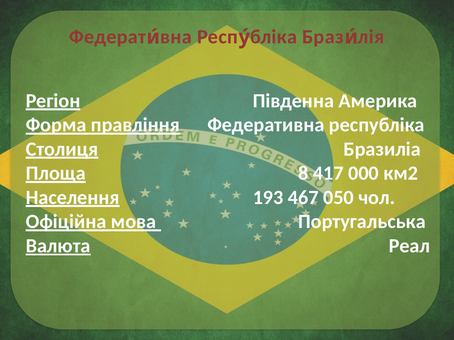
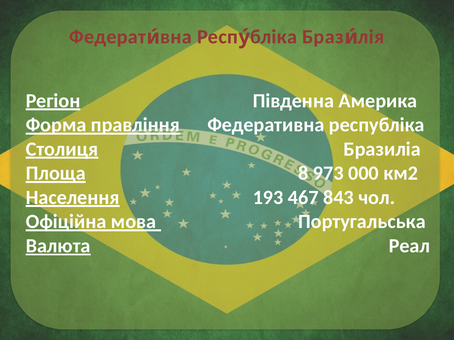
417: 417 -> 973
050: 050 -> 843
